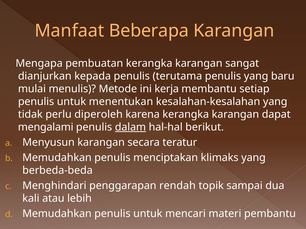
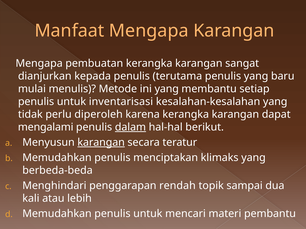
Manfaat Beberapa: Beberapa -> Mengapa
ini kerja: kerja -> yang
menentukan: menentukan -> inventarisasi
karangan at (101, 143) underline: none -> present
